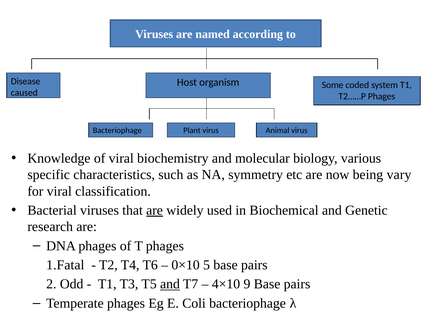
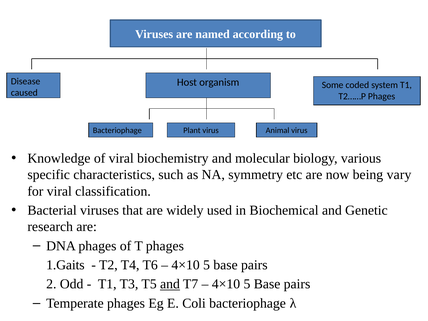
are at (155, 210) underline: present -> none
1.Fatal: 1.Fatal -> 1.Gaits
0×10 at (186, 265): 0×10 -> 4×10
9 at (247, 284): 9 -> 5
